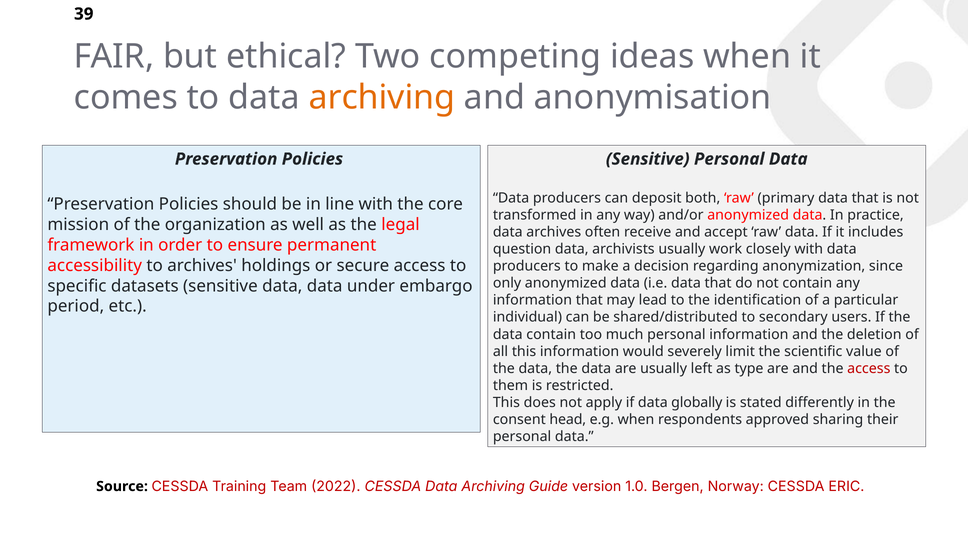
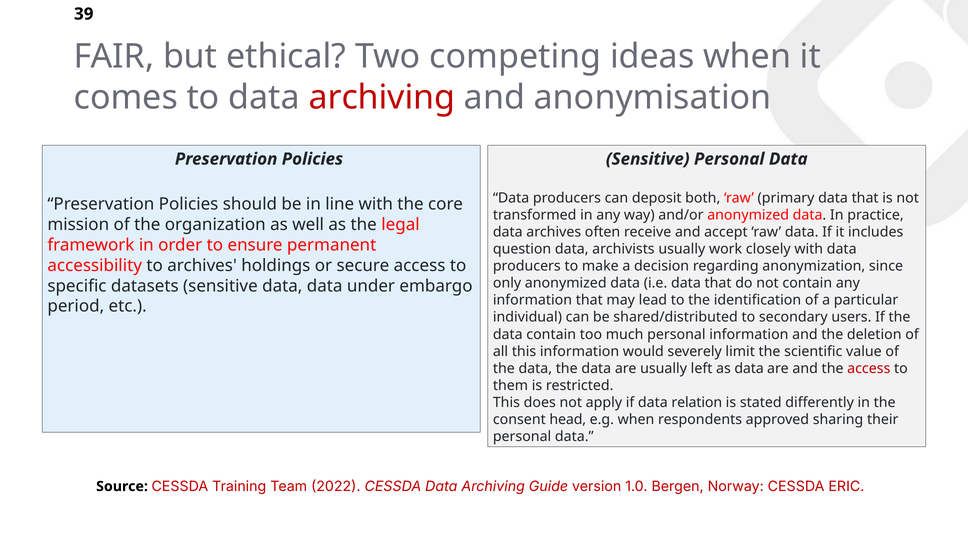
archiving at (382, 97) colour: orange -> red
as type: type -> data
globally: globally -> relation
